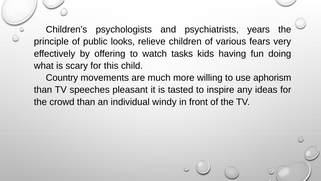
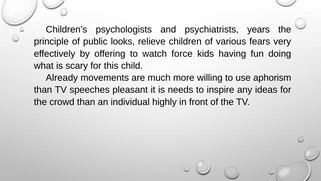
tasks: tasks -> force
Country: Country -> Already
tasted: tasted -> needs
windy: windy -> highly
